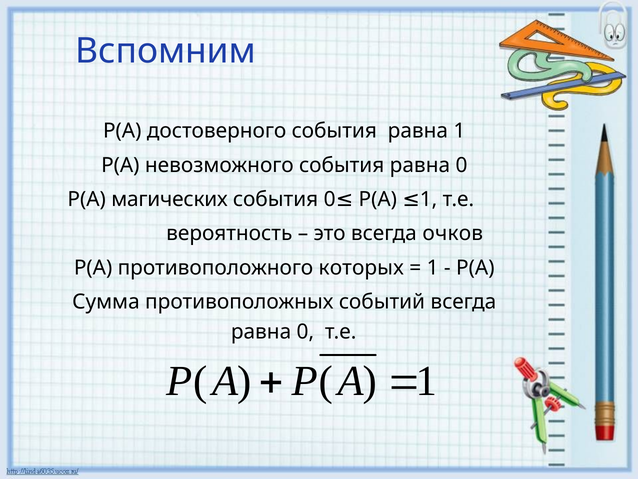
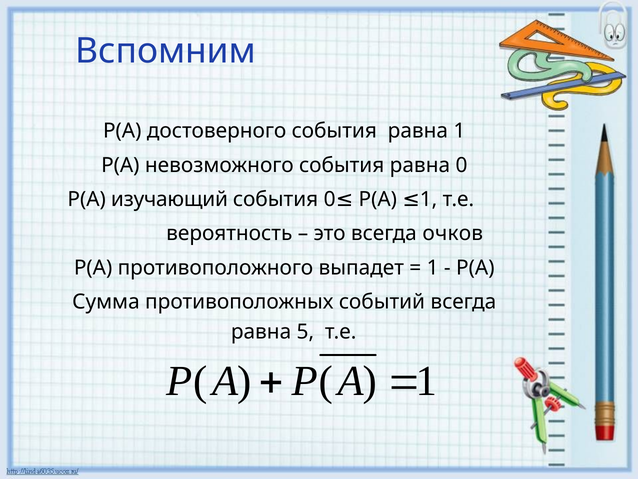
магических: магических -> изучающий
которых: которых -> выпадет
0 at (305, 332): 0 -> 5
